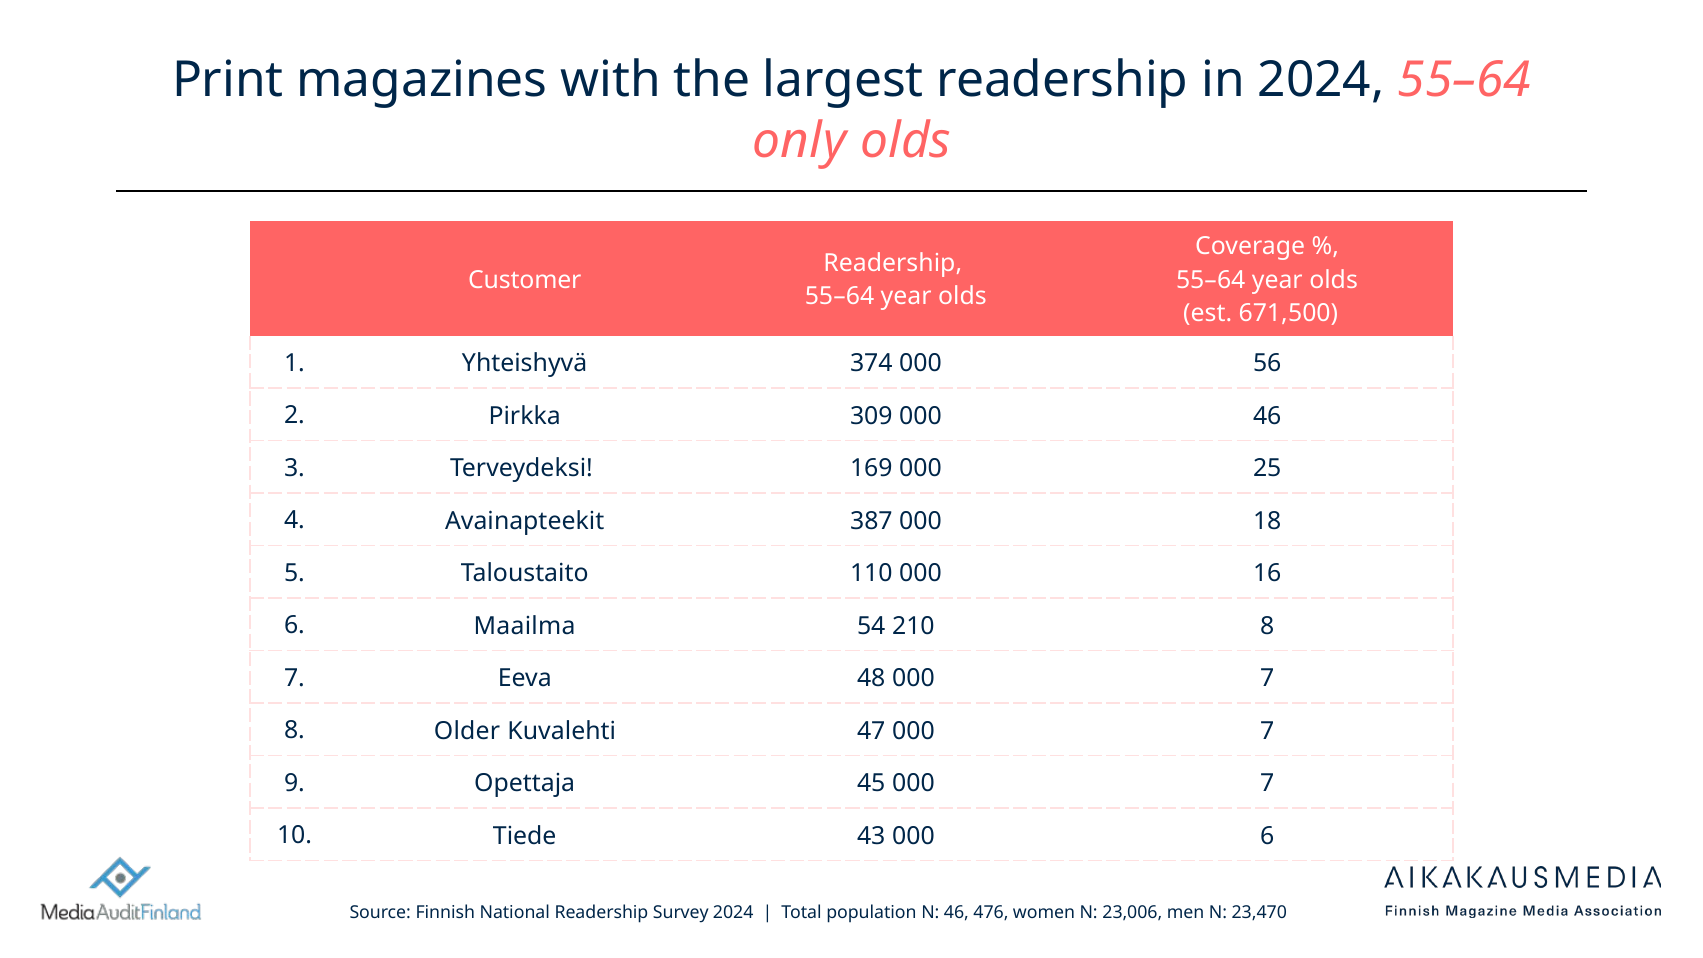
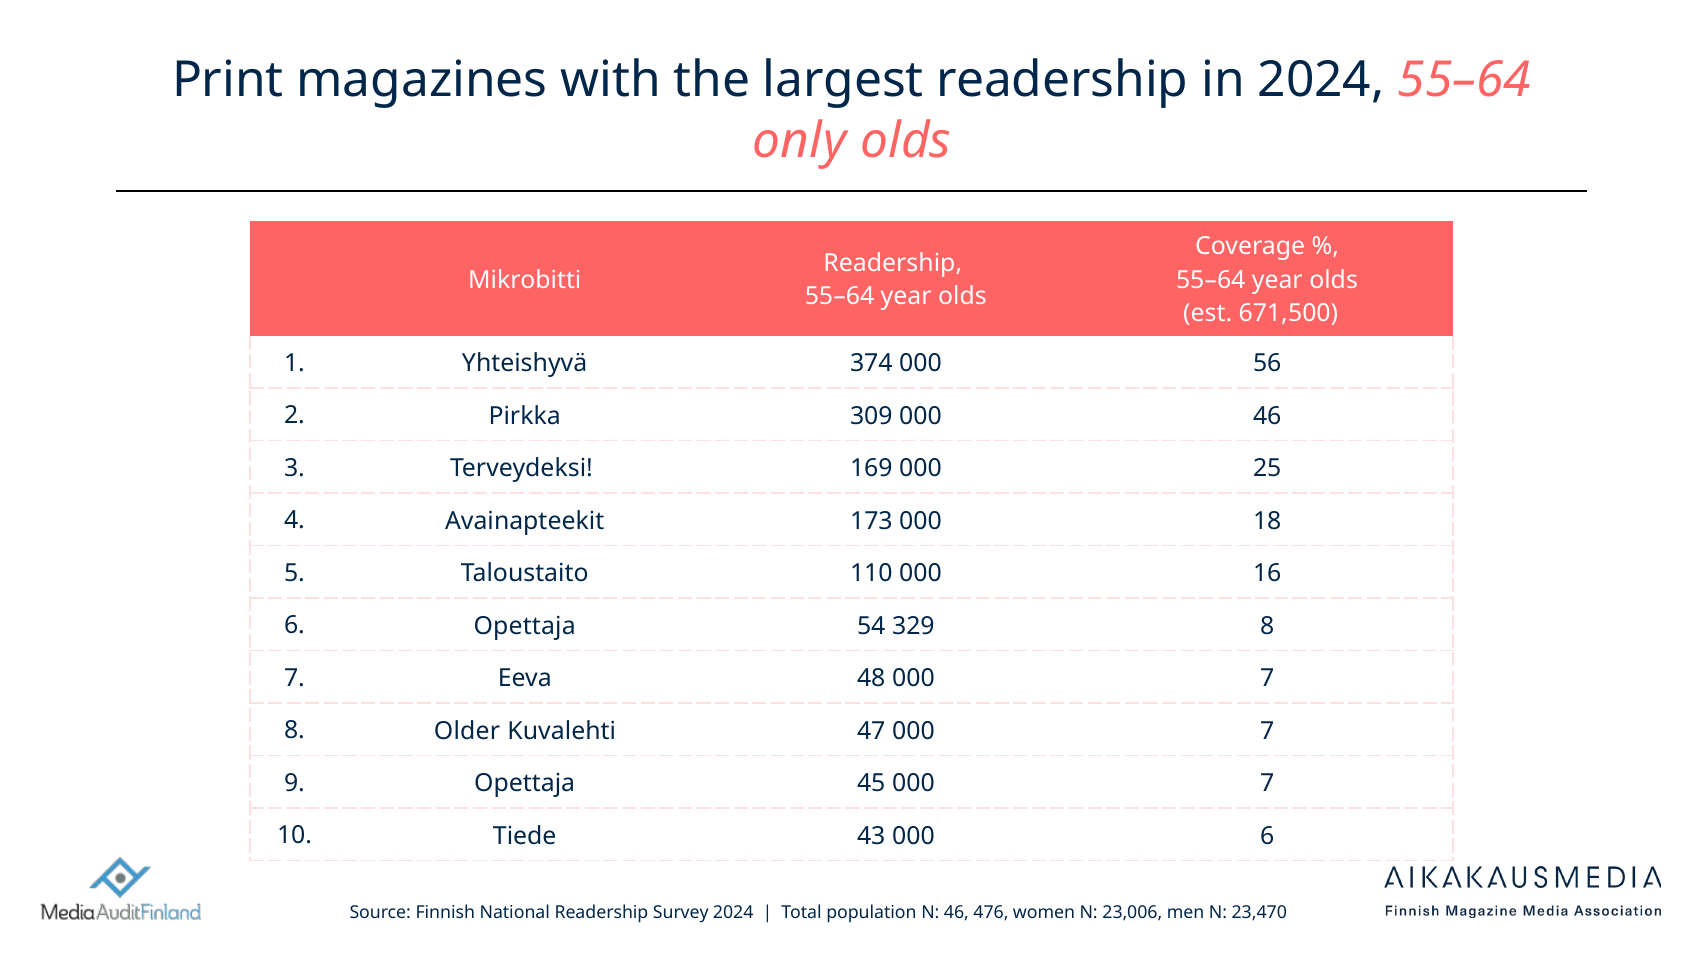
Customer: Customer -> Mikrobitti
387: 387 -> 173
6 Maailma: Maailma -> Opettaja
210: 210 -> 329
